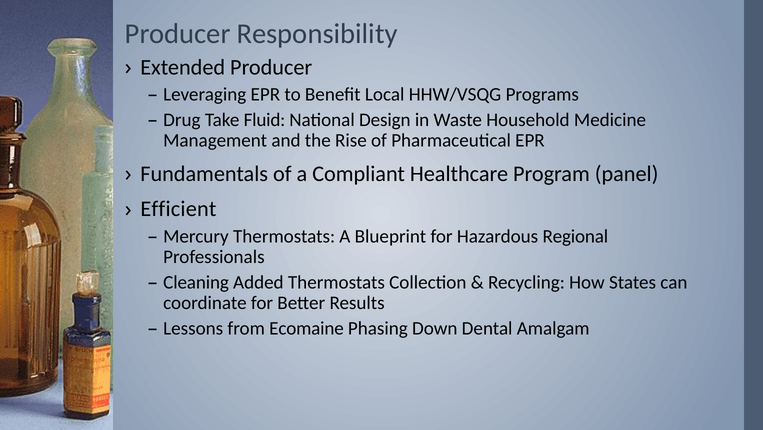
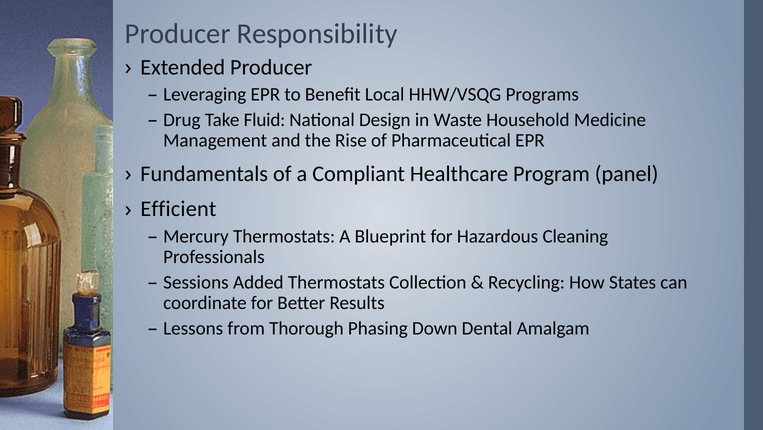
Regional: Regional -> Cleaning
Cleaning: Cleaning -> Sessions
Ecomaine: Ecomaine -> Thorough
